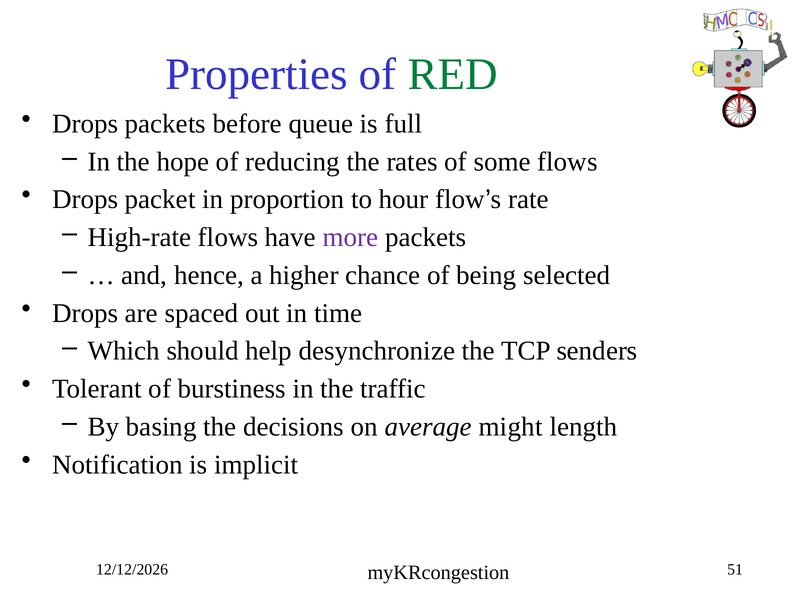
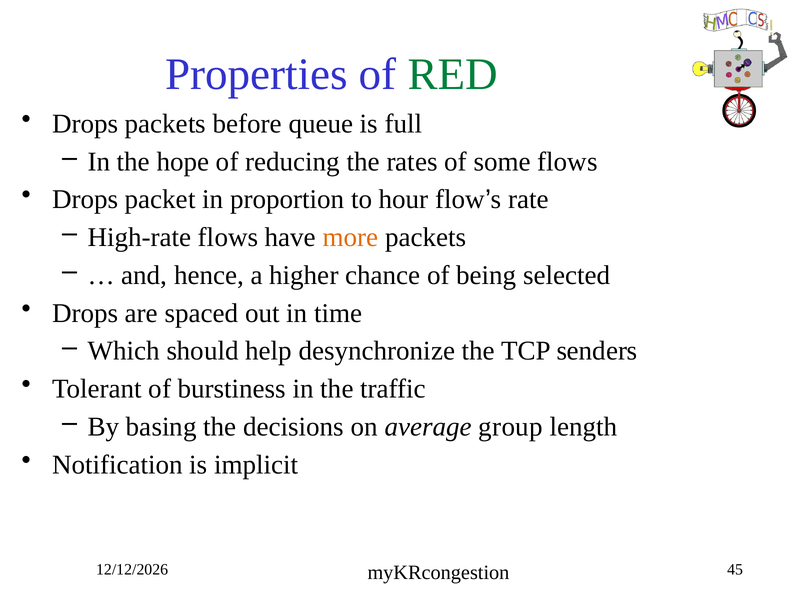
more colour: purple -> orange
might: might -> group
51: 51 -> 45
